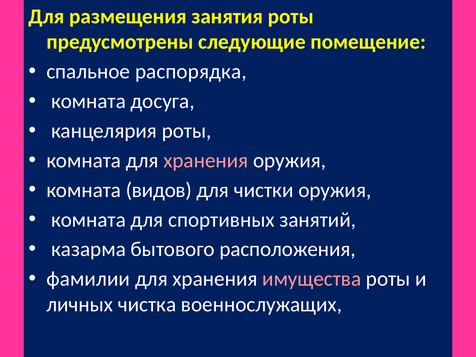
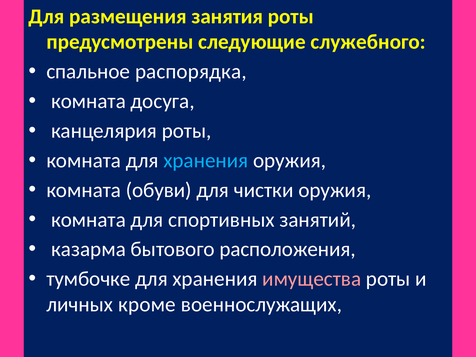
помещение: помещение -> служебного
хранения at (206, 160) colour: pink -> light blue
видов: видов -> обуви
фамилии: фамилии -> тумбочке
чистка: чистка -> кроме
